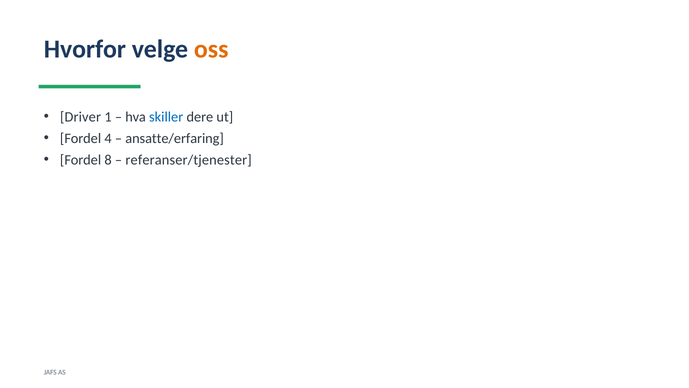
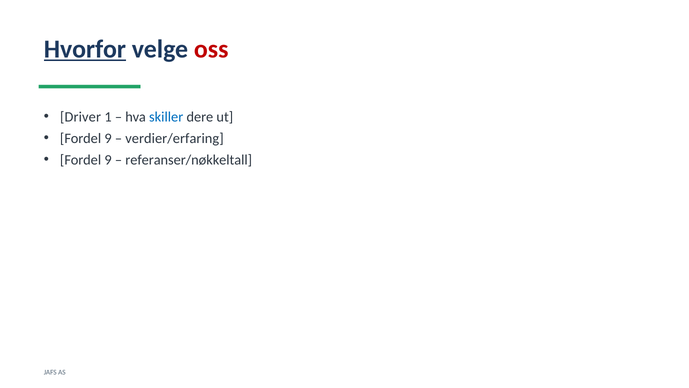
Hvorfor underline: none -> present
oss colour: orange -> red
4 at (108, 138): 4 -> 9
ansatte/erfaring: ansatte/erfaring -> verdier/erfaring
8 at (108, 160): 8 -> 9
referanser/tjenester: referanser/tjenester -> referanser/nøkkeltall
